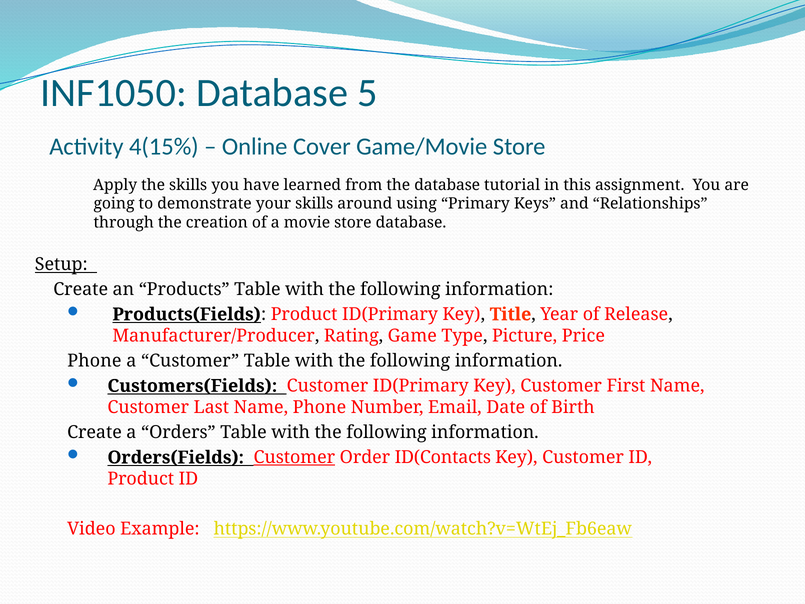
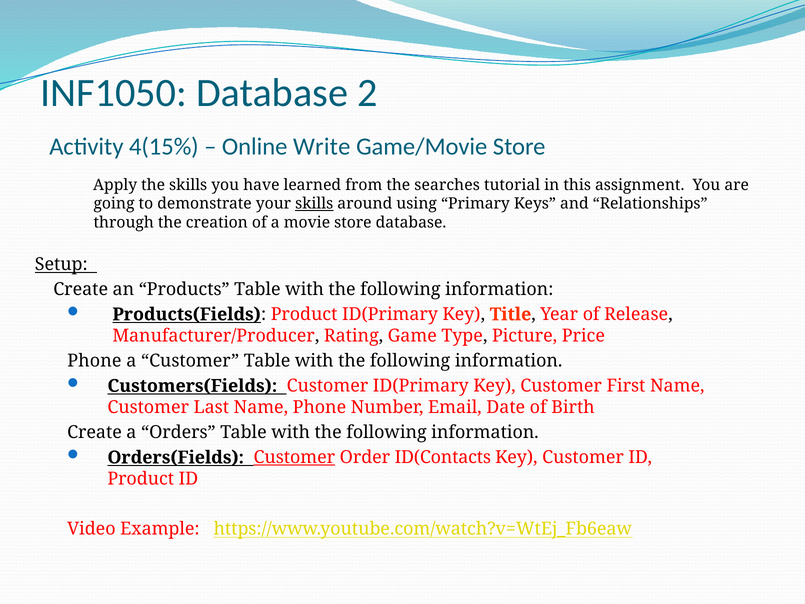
5: 5 -> 2
Cover: Cover -> Write
the database: database -> searches
skills at (314, 204) underline: none -> present
